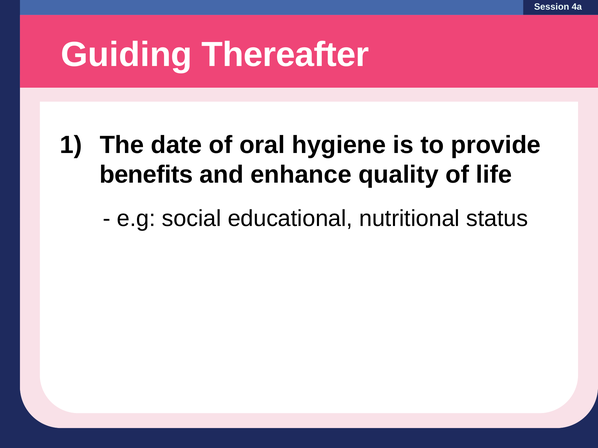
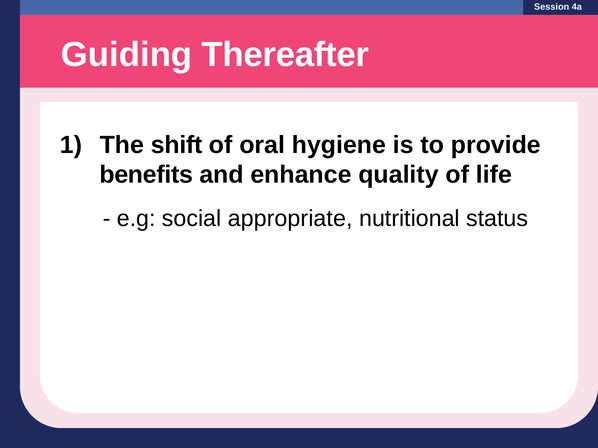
date: date -> shift
educational: educational -> appropriate
